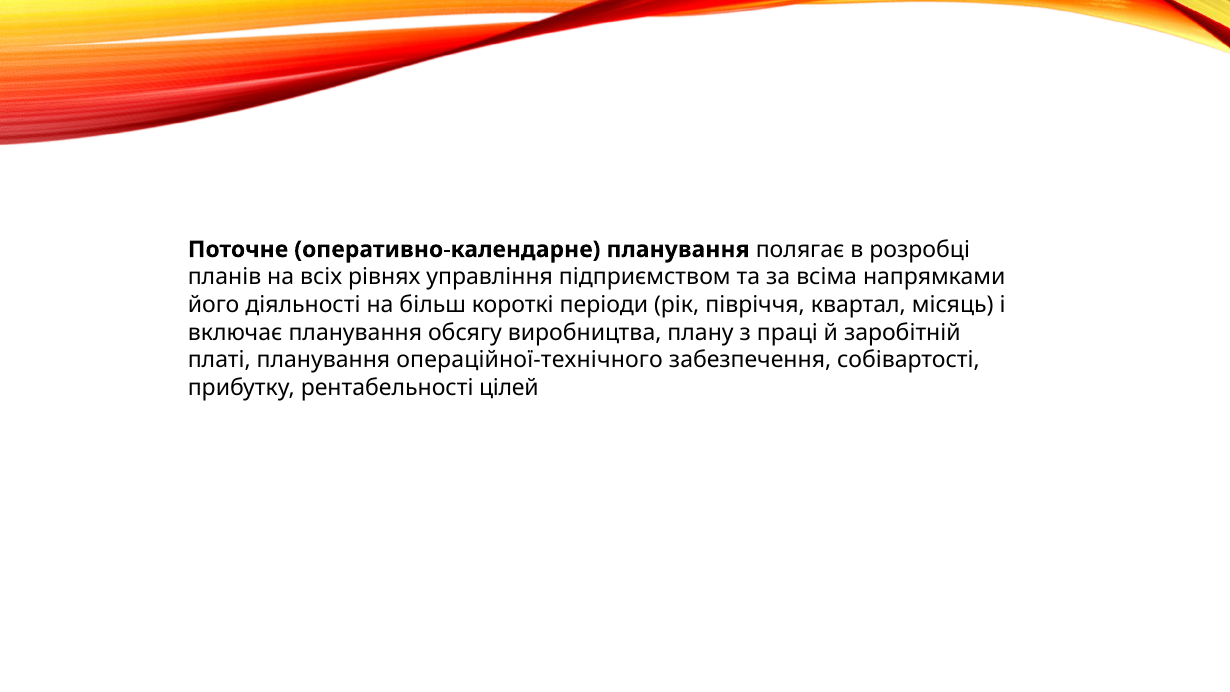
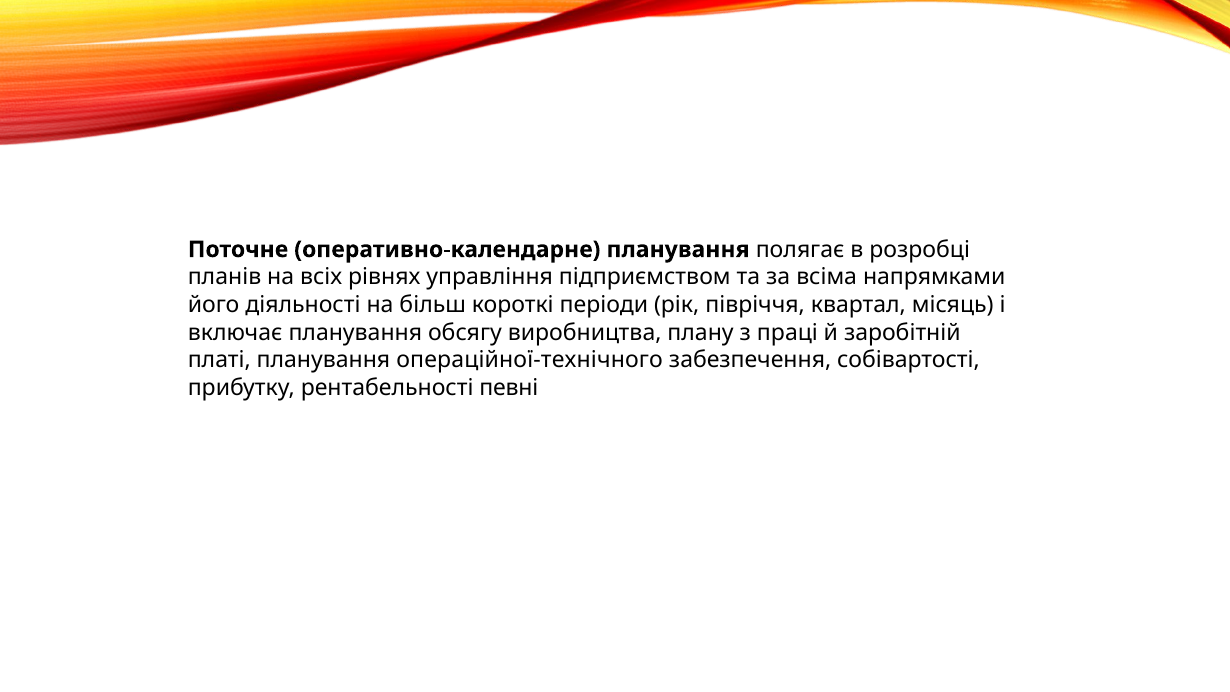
цілей: цілей -> певні
